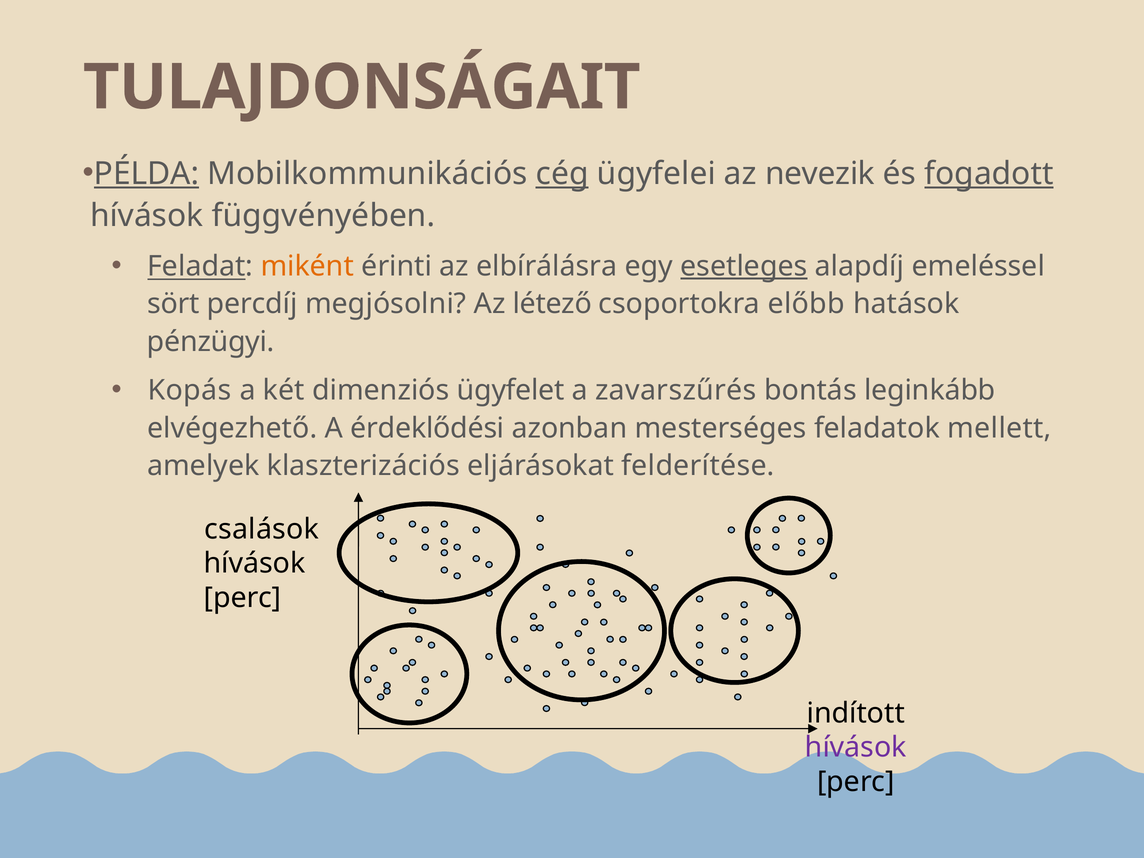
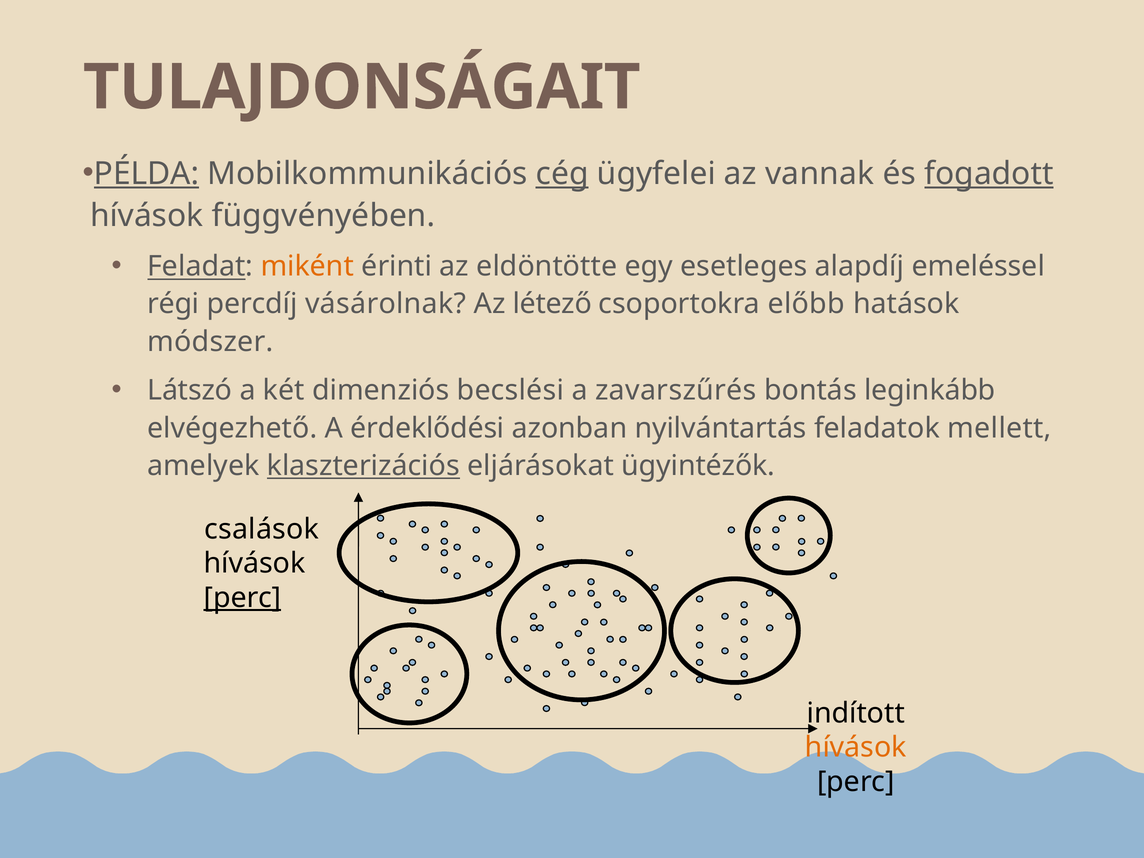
nevezik: nevezik -> vannak
elbírálásra: elbírálásra -> eldöntötte
esetleges underline: present -> none
sört: sört -> régi
megjósolni: megjósolni -> vásárolnak
pénzügyi: pénzügyi -> módszer
Kopás: Kopás -> Látszó
ügyfelet: ügyfelet -> becslési
mesterséges: mesterséges -> nyilvántartás
klaszterizációs underline: none -> present
felderítése: felderítése -> ügyintézők
perc at (242, 598) underline: none -> present
hívások at (856, 747) colour: purple -> orange
